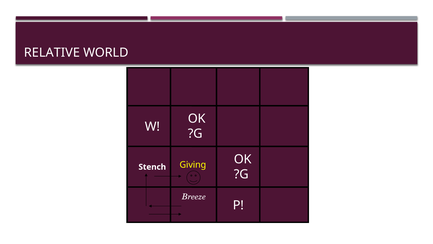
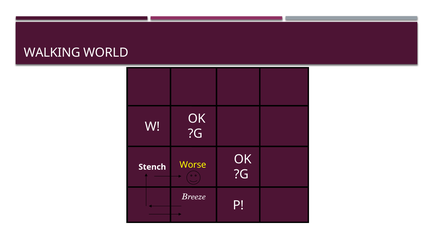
RELATIVE: RELATIVE -> WALKING
Giving: Giving -> Worse
